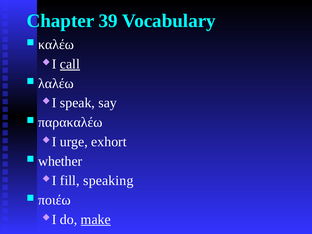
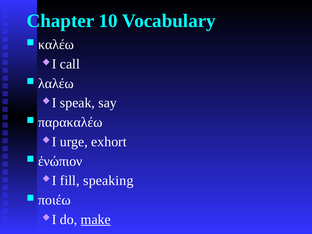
39: 39 -> 10
call underline: present -> none
whether: whether -> ἐνώπιον
